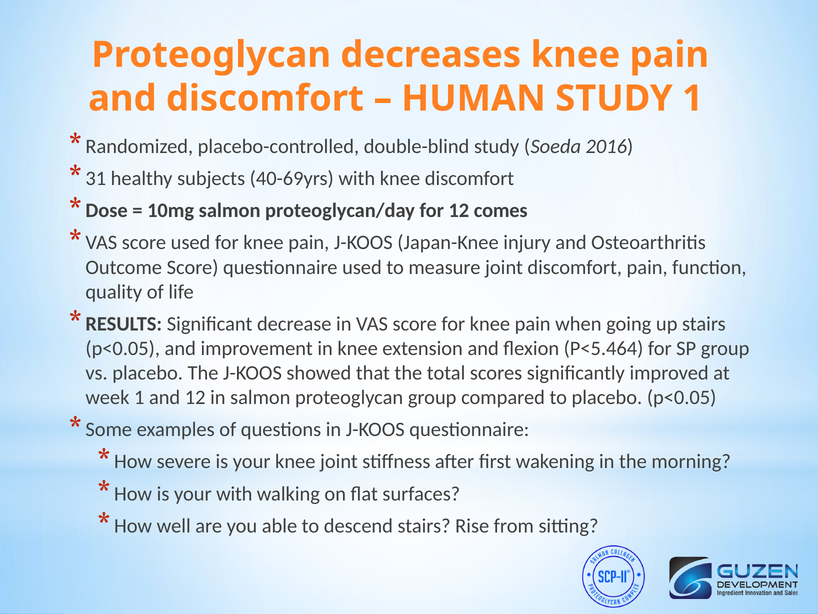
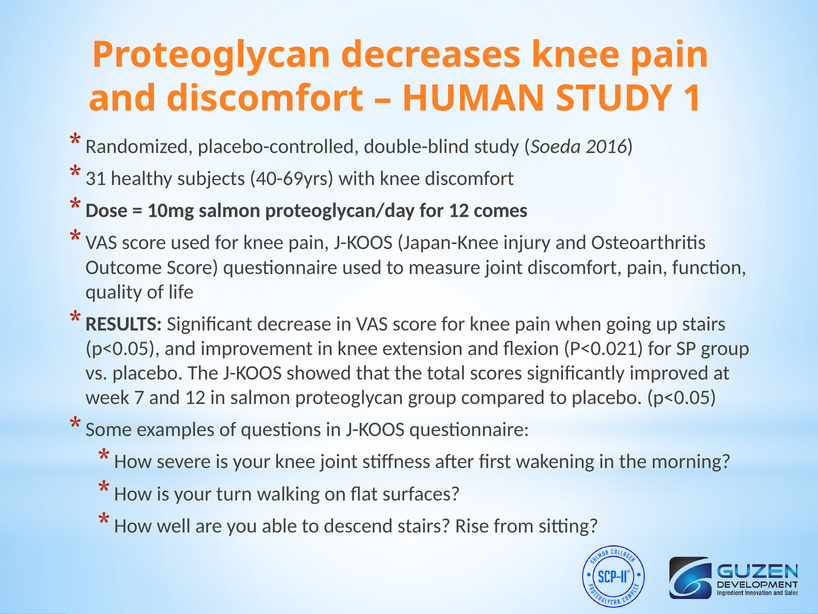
P<5.464: P<5.464 -> P<0.021
week 1: 1 -> 7
your with: with -> turn
